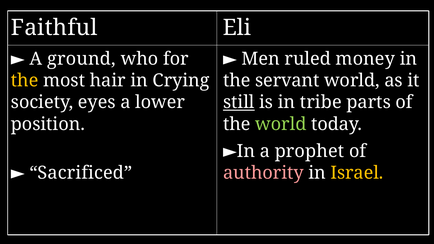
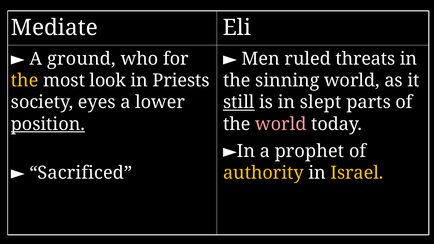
Faithful: Faithful -> Mediate
money: money -> threats
hair: hair -> look
Crying: Crying -> Priests
servant: servant -> sinning
tribe: tribe -> slept
position underline: none -> present
world at (281, 124) colour: light green -> pink
authority colour: pink -> yellow
